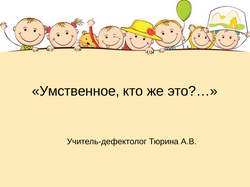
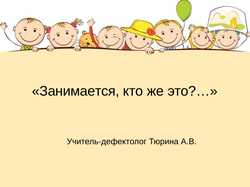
Умственное: Умственное -> Занимается
